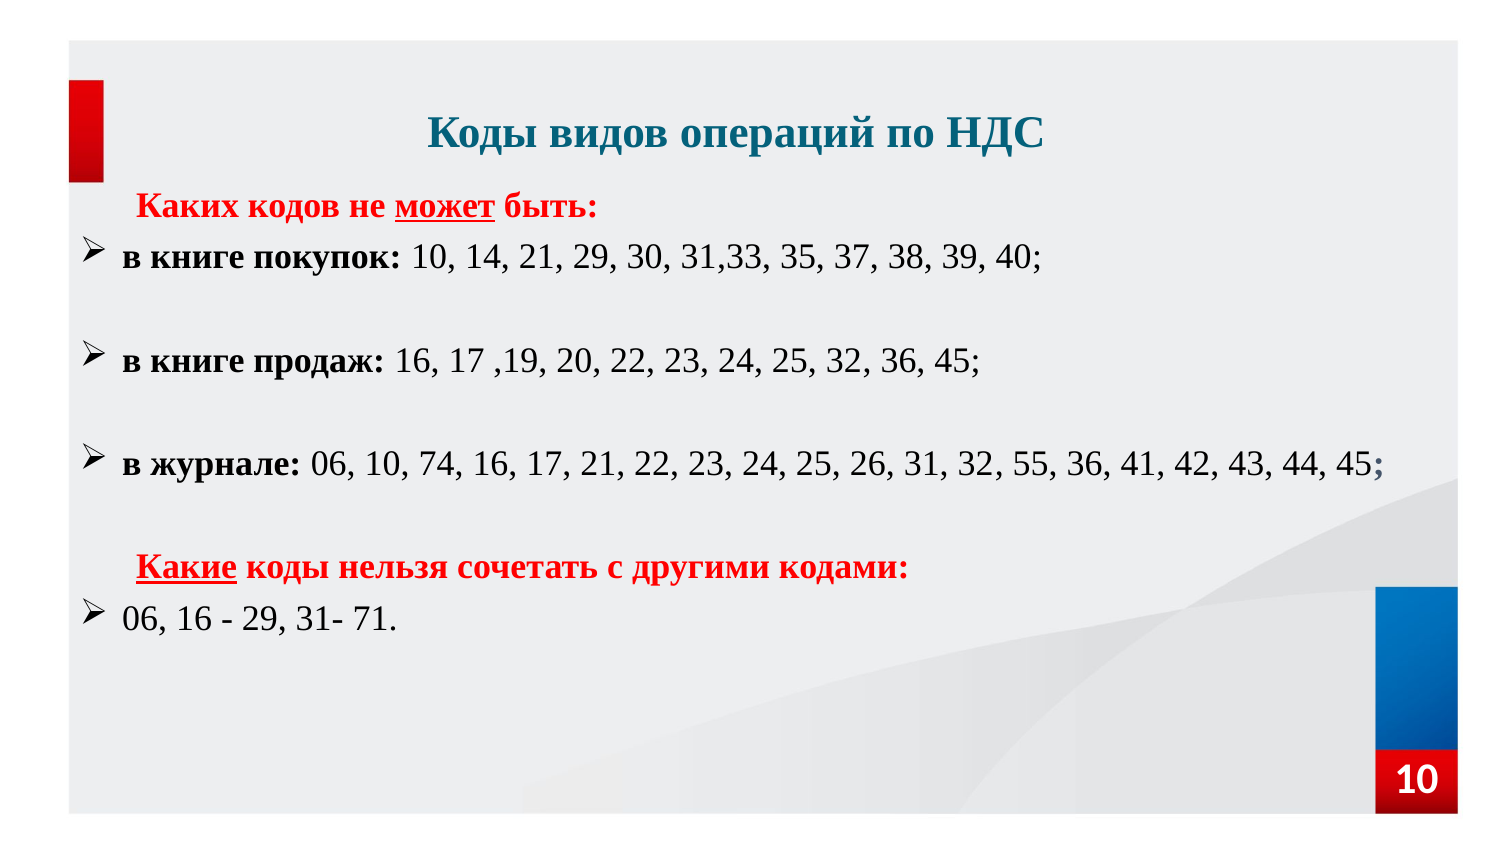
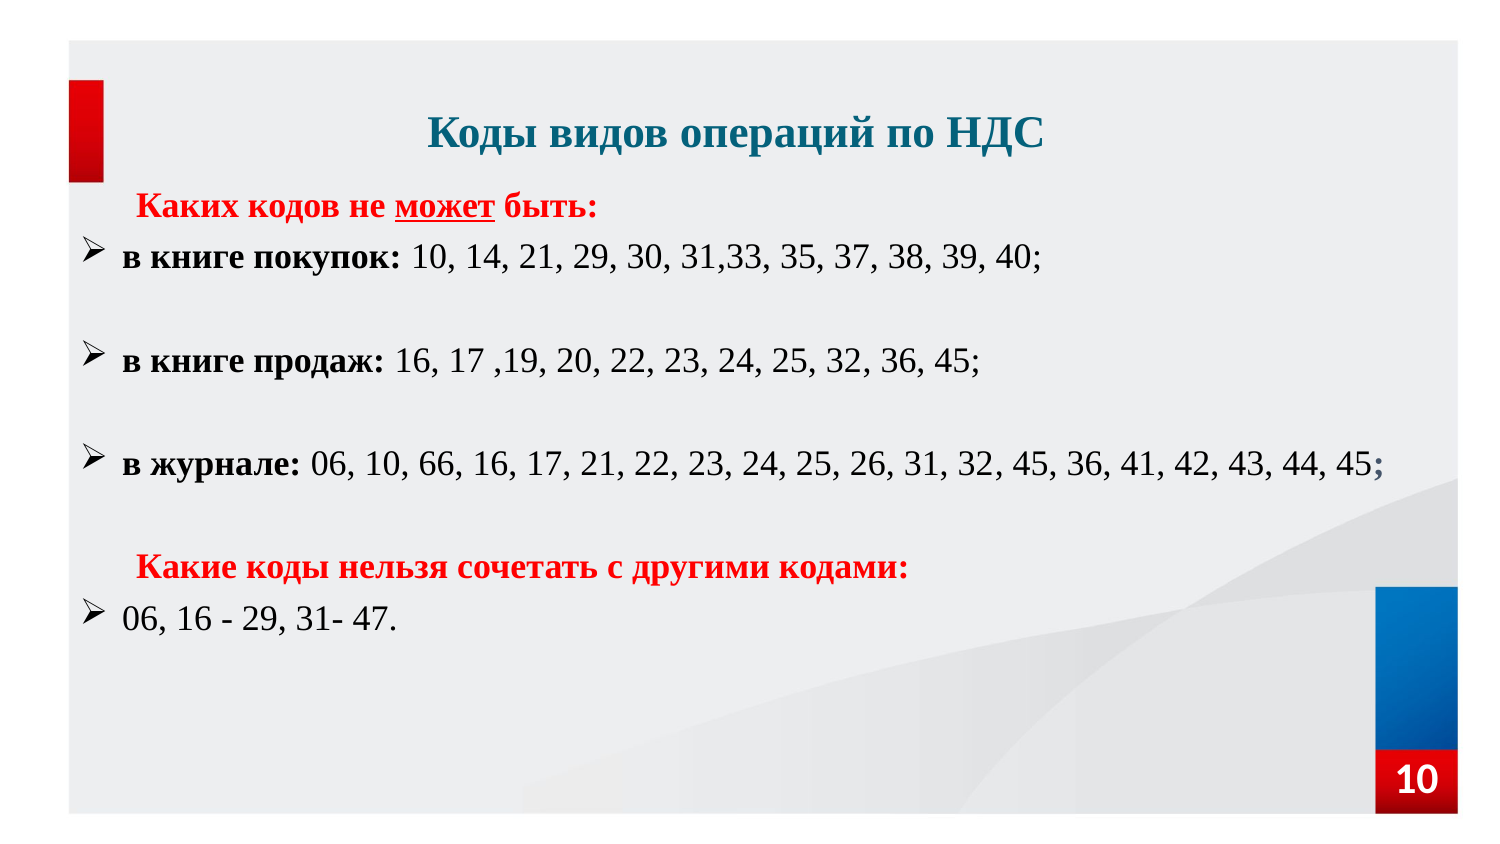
74: 74 -> 66
32 55: 55 -> 45
Какие underline: present -> none
71: 71 -> 47
